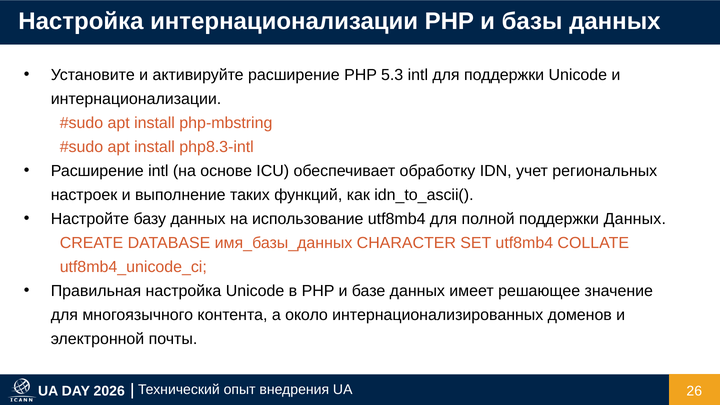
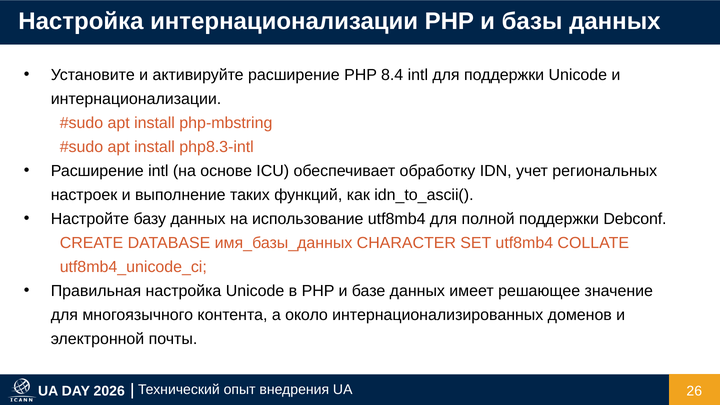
5.3: 5.3 -> 8.4
поддержки Данных: Данных -> Debconf
